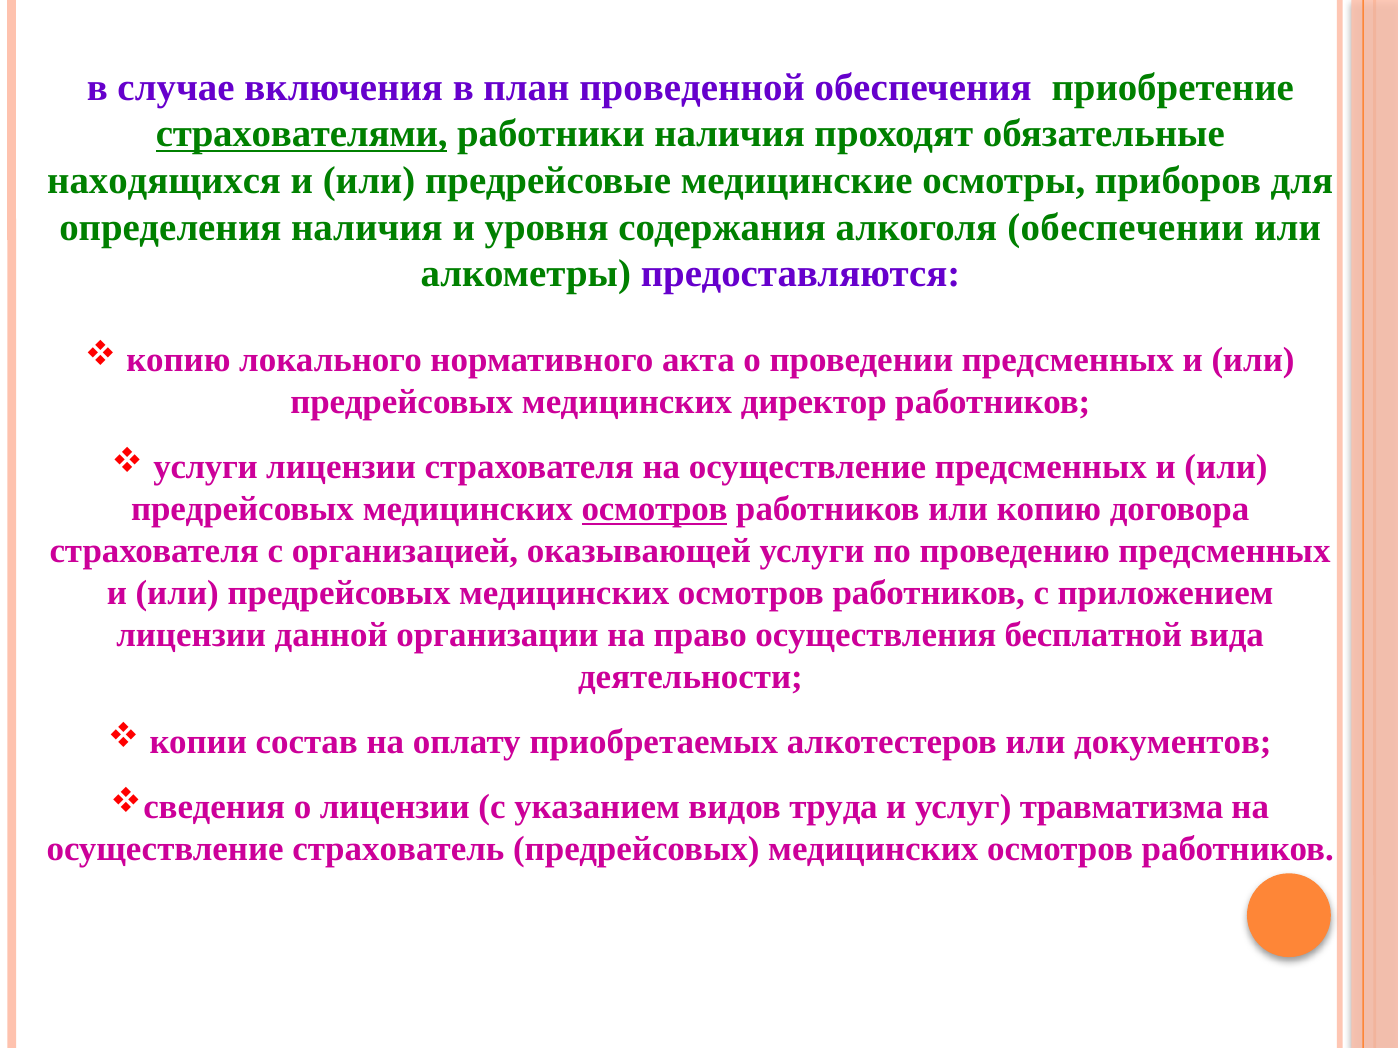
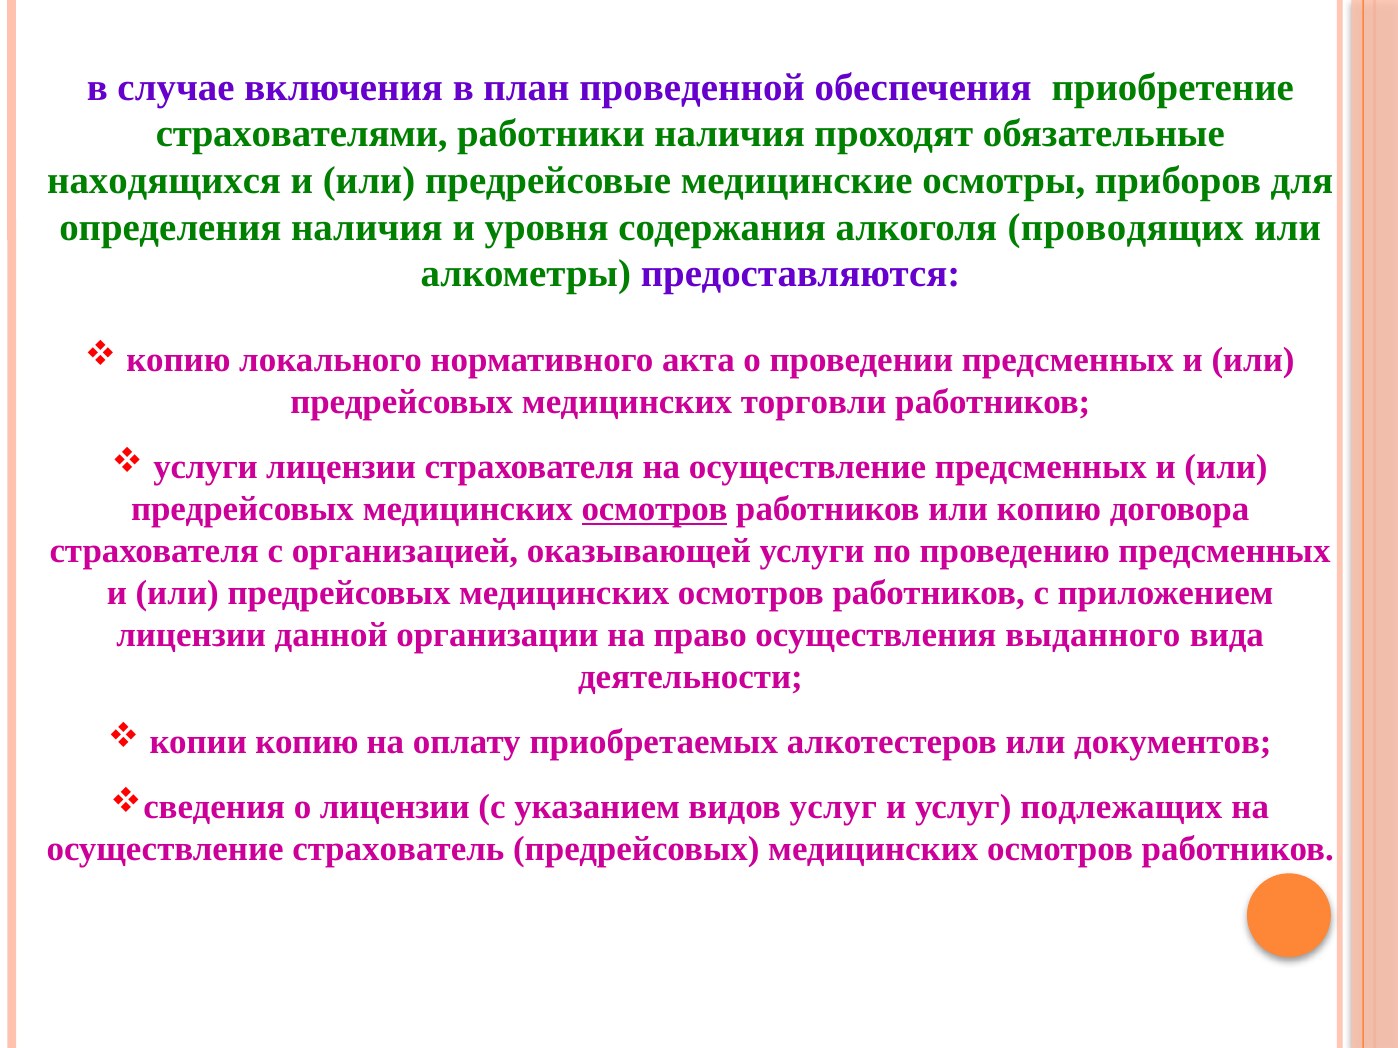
страхователями underline: present -> none
обеспечении: обеспечении -> проводящих
директор: директор -> торговли
бесплатной: бесплатной -> выданного
копии состав: состав -> копию
видов труда: труда -> услуг
травматизма: травматизма -> подлежащих
